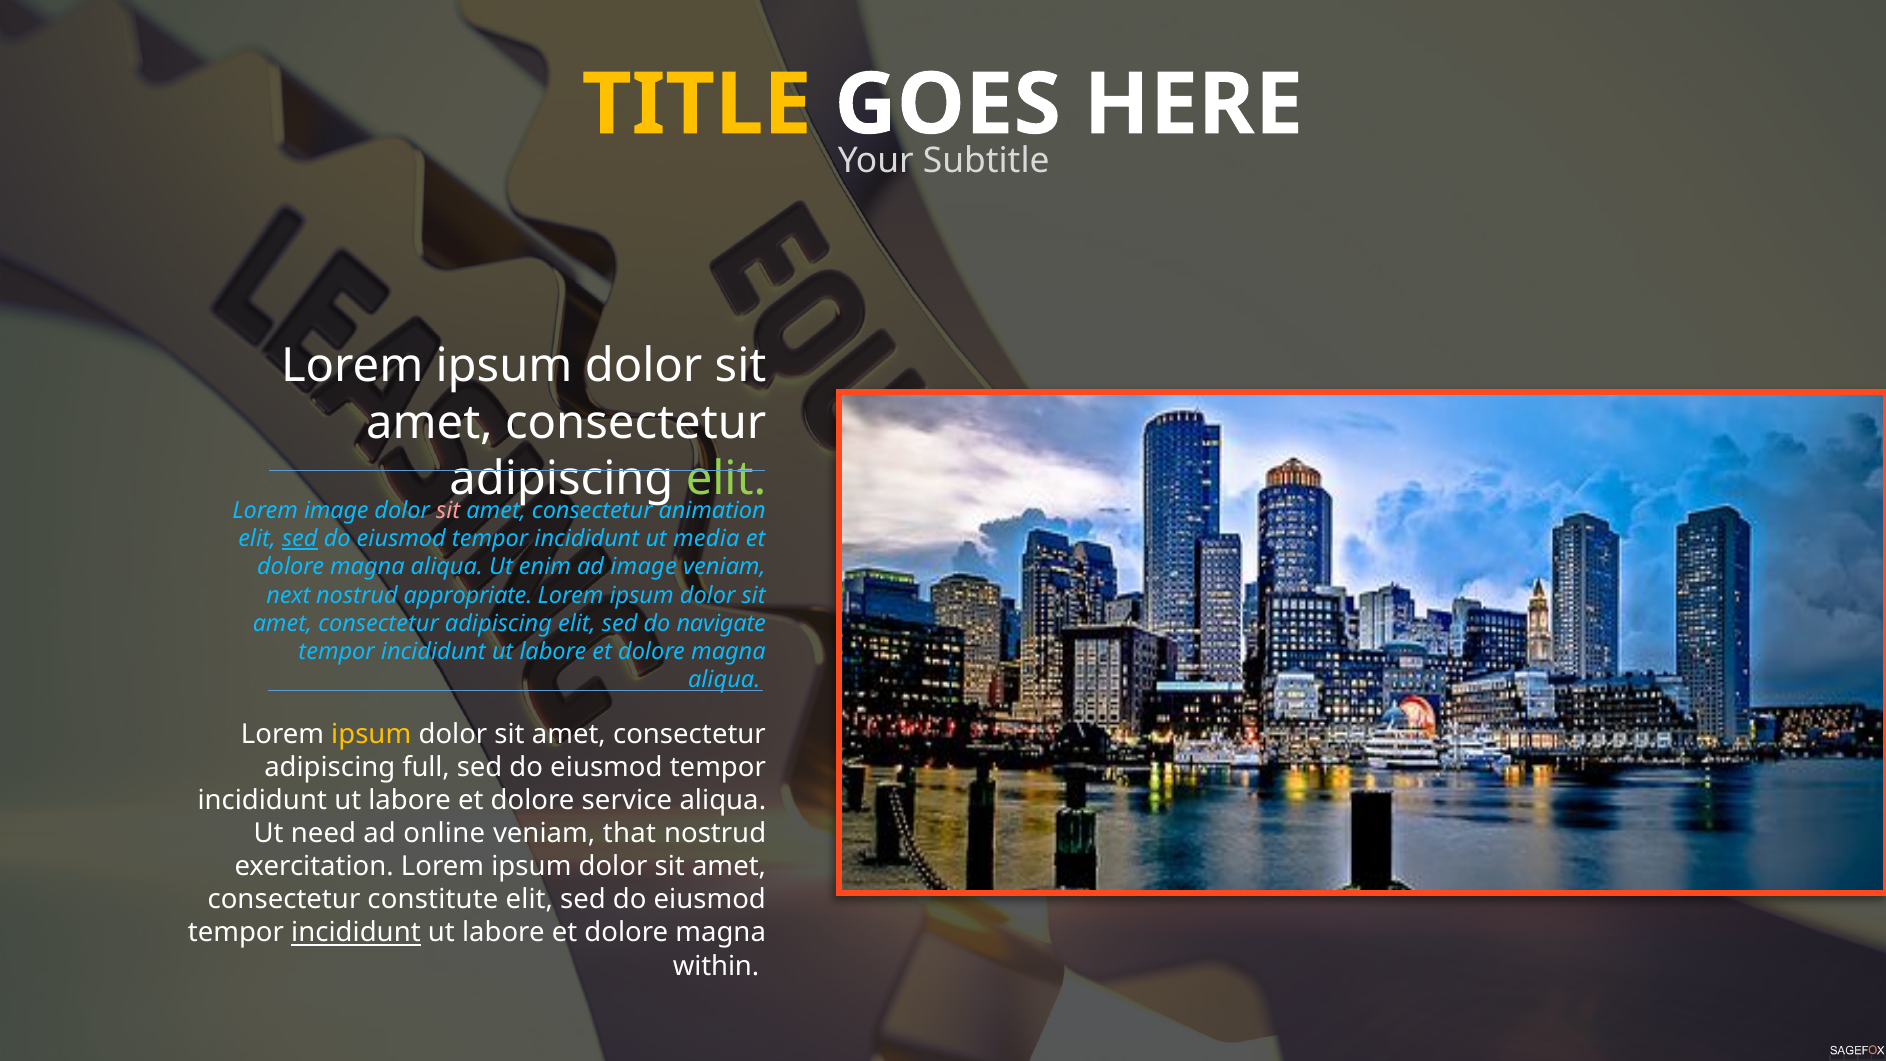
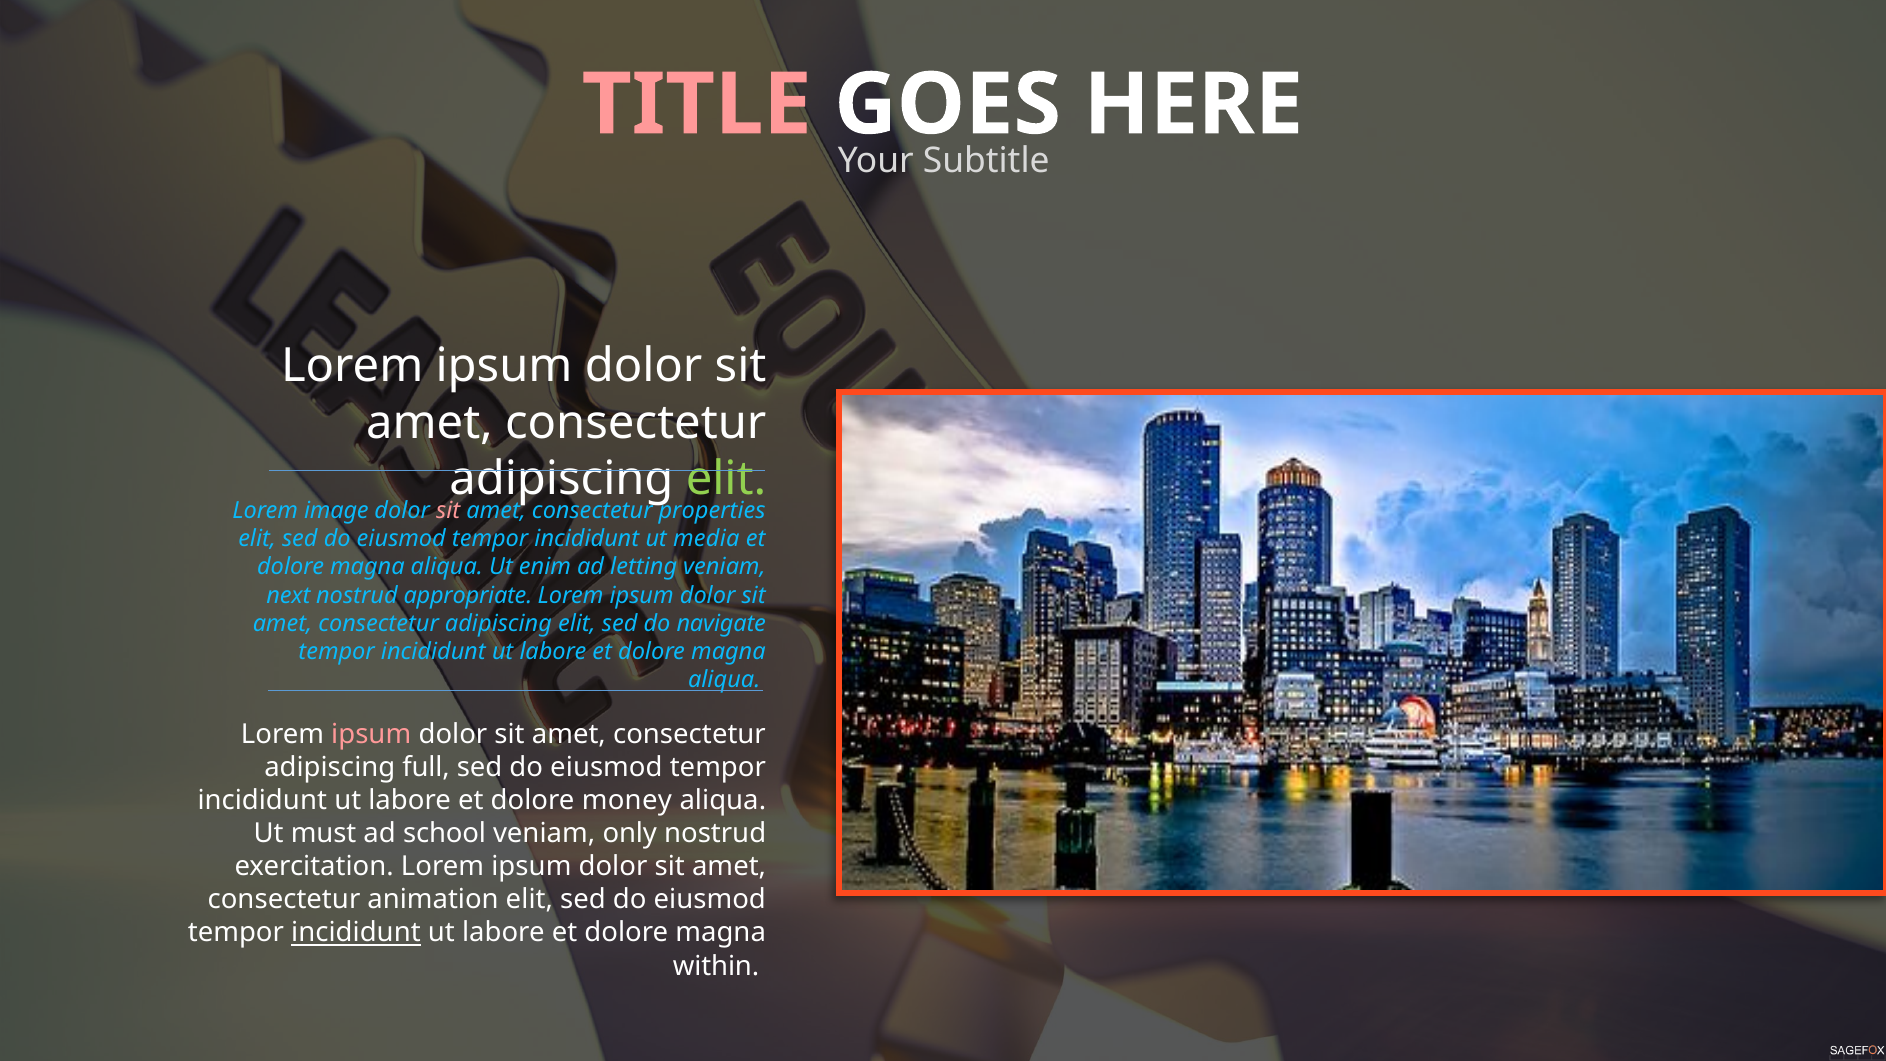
TITLE colour: yellow -> pink
animation: animation -> properties
sed at (300, 539) underline: present -> none
ad image: image -> letting
ipsum at (371, 735) colour: yellow -> pink
service: service -> money
need: need -> must
online: online -> school
that: that -> only
constitute: constitute -> animation
